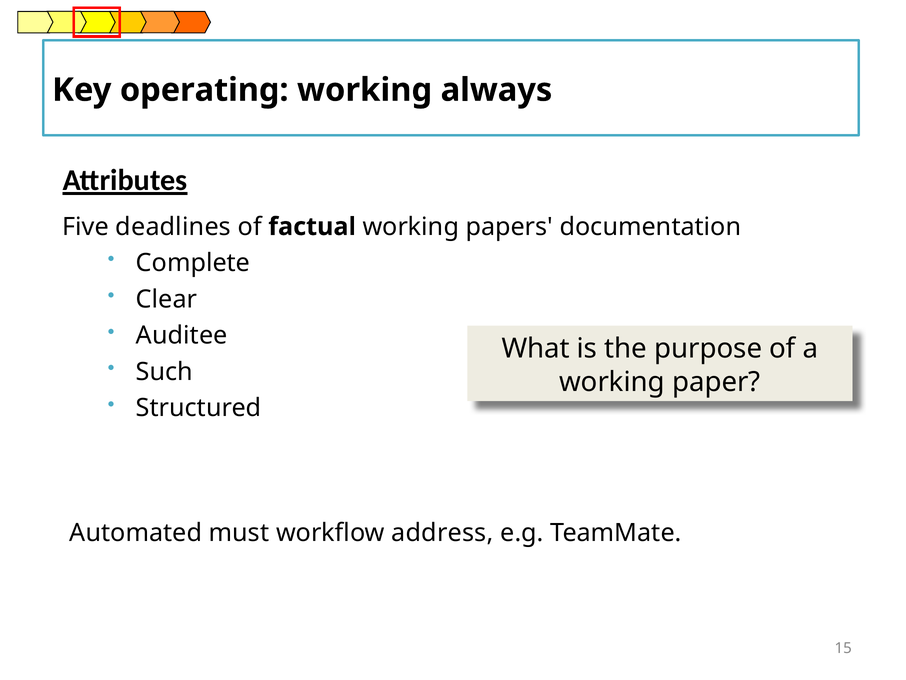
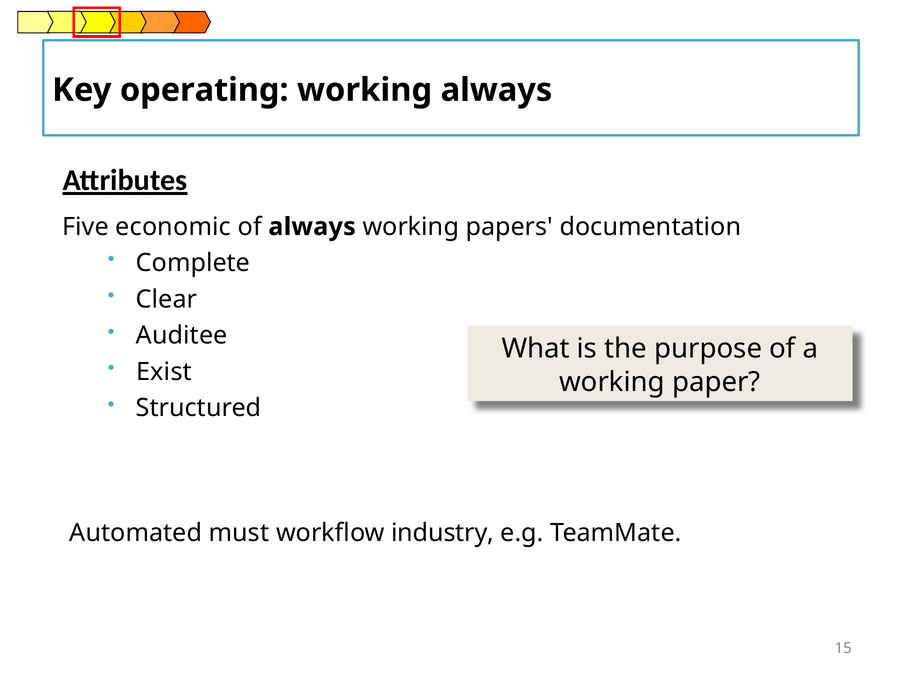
deadlines: deadlines -> economic
of factual: factual -> always
Such: Such -> Exist
address: address -> industry
